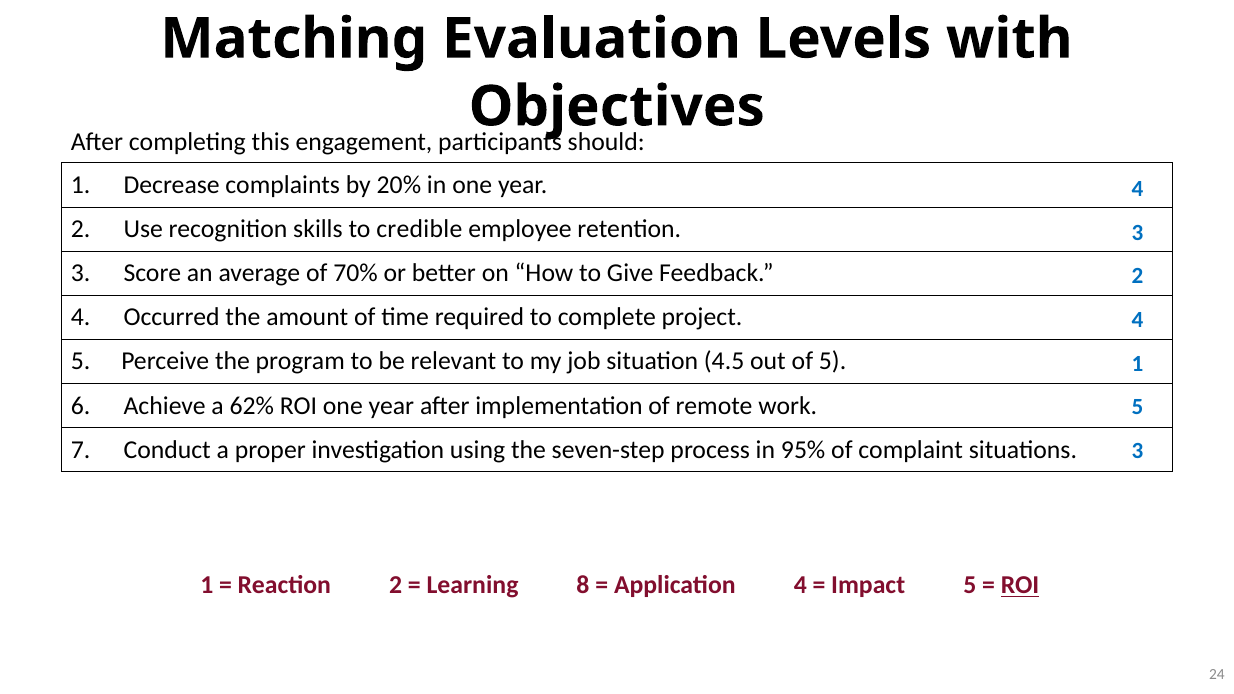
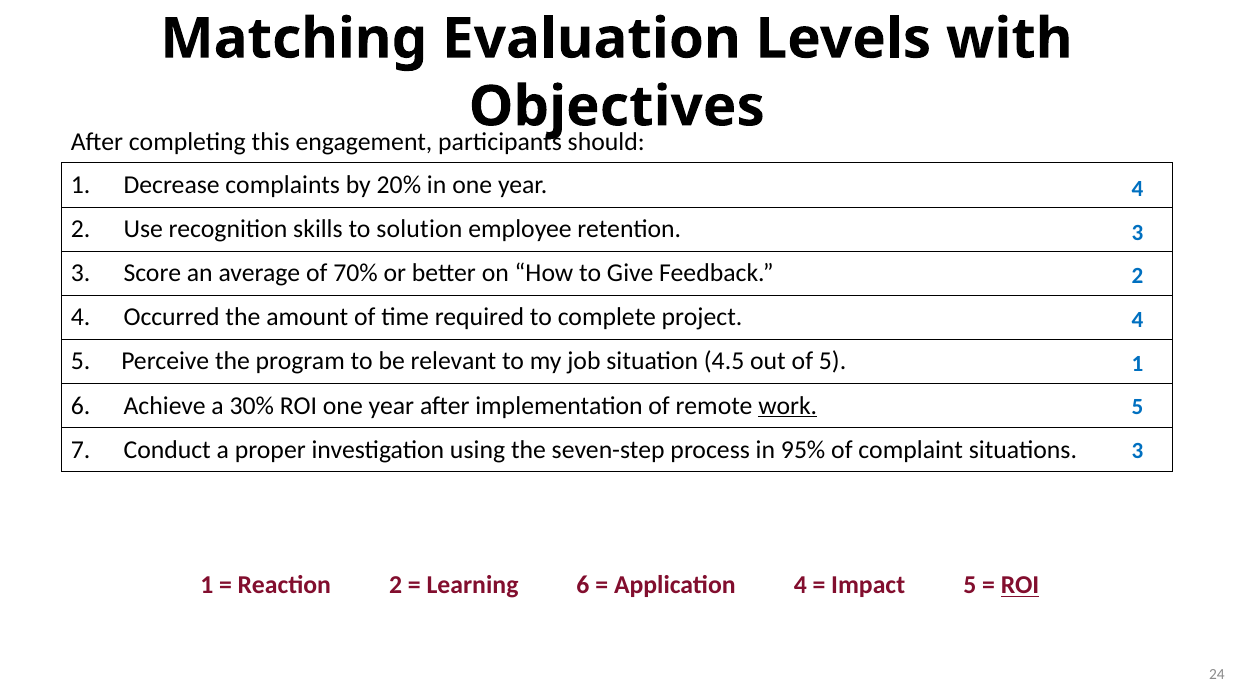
credible: credible -> solution
62%: 62% -> 30%
work underline: none -> present
Learning 8: 8 -> 6
